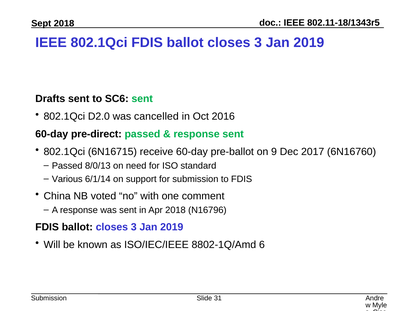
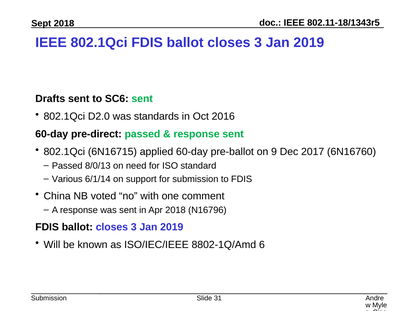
cancelled: cancelled -> standards
receive: receive -> applied
